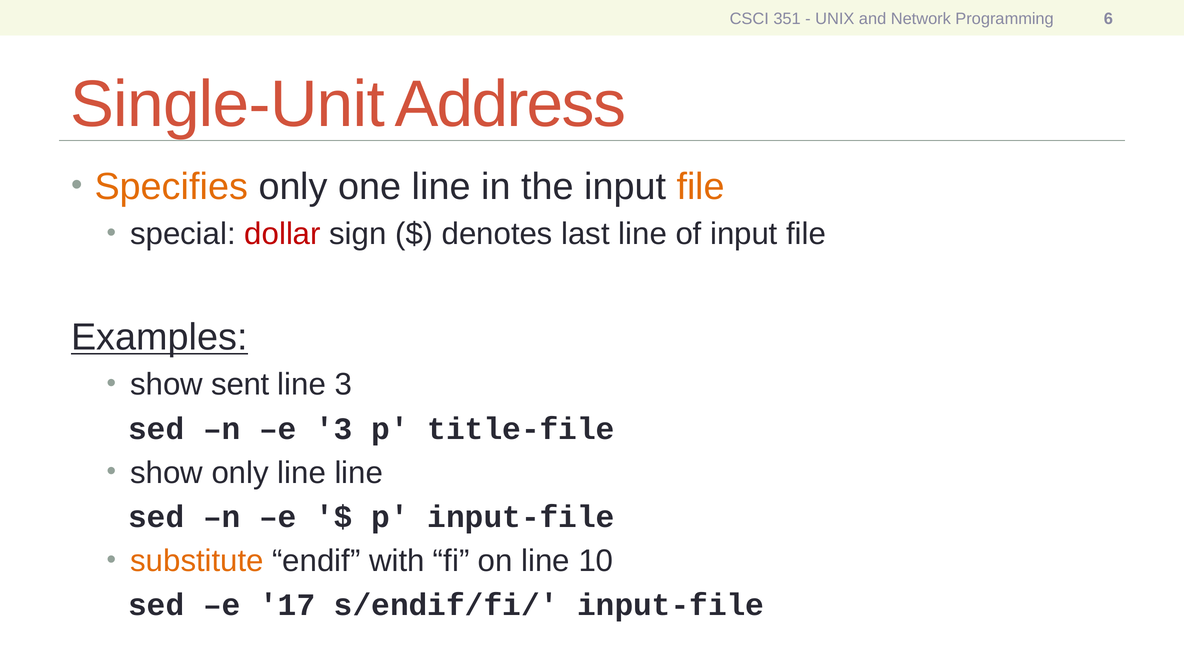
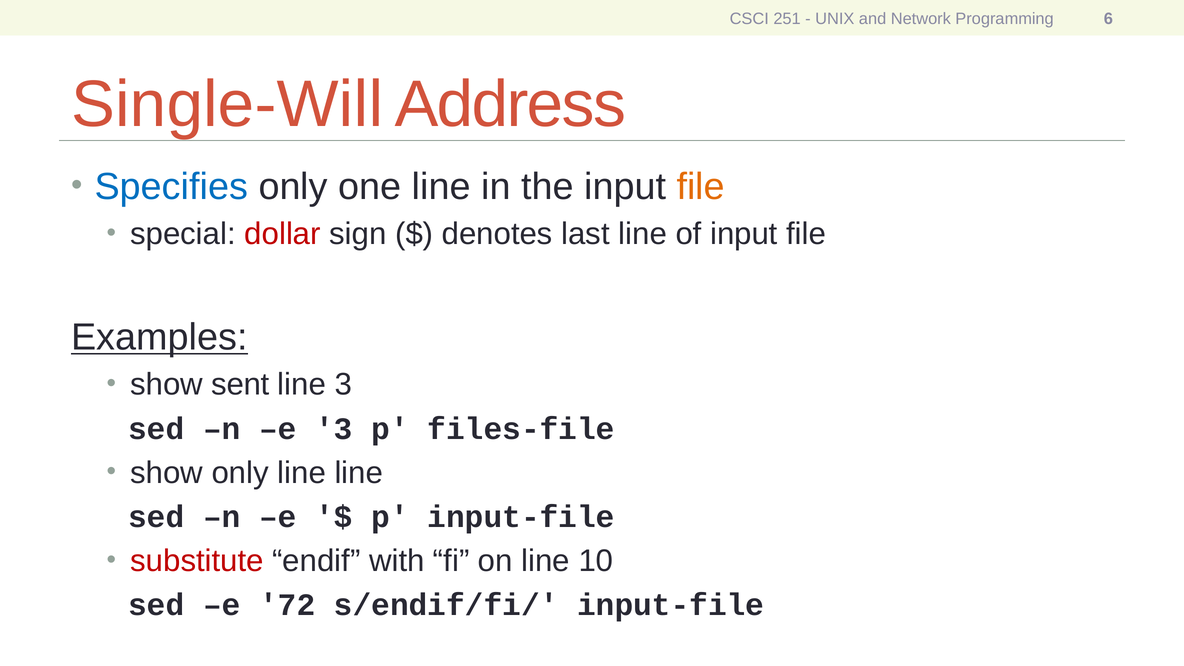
351: 351 -> 251
Single-Unit: Single-Unit -> Single-Will
Specifies colour: orange -> blue
title-file: title-file -> files-file
substitute colour: orange -> red
17: 17 -> 72
